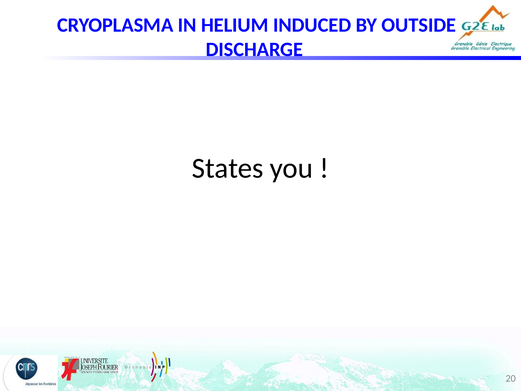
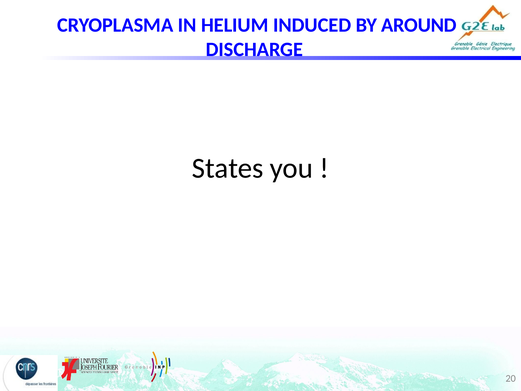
OUTSIDE: OUTSIDE -> AROUND
